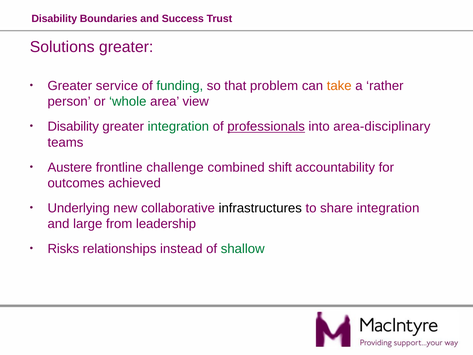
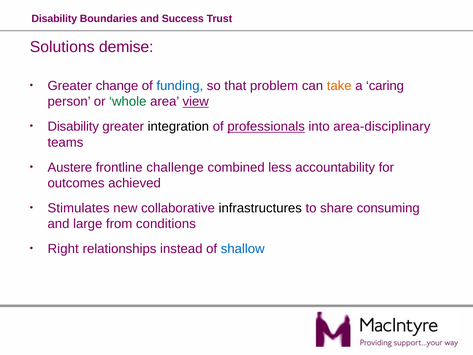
Solutions greater: greater -> demise
service: service -> change
funding colour: green -> blue
rather: rather -> caring
view underline: none -> present
integration at (178, 127) colour: green -> black
shift: shift -> less
Underlying: Underlying -> Stimulates
share integration: integration -> consuming
leadership: leadership -> conditions
Risks: Risks -> Right
shallow colour: green -> blue
